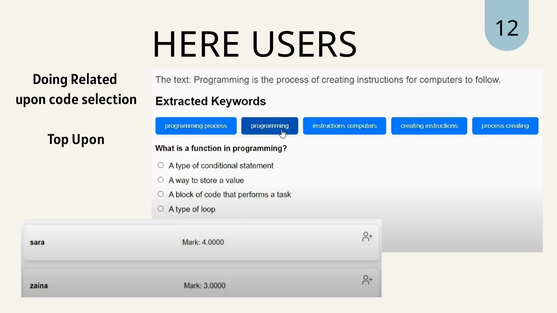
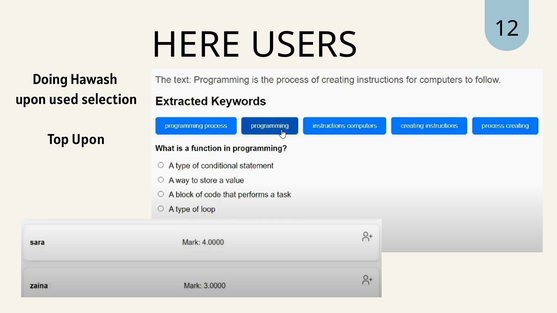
Related: Related -> Hawash
code: code -> used
